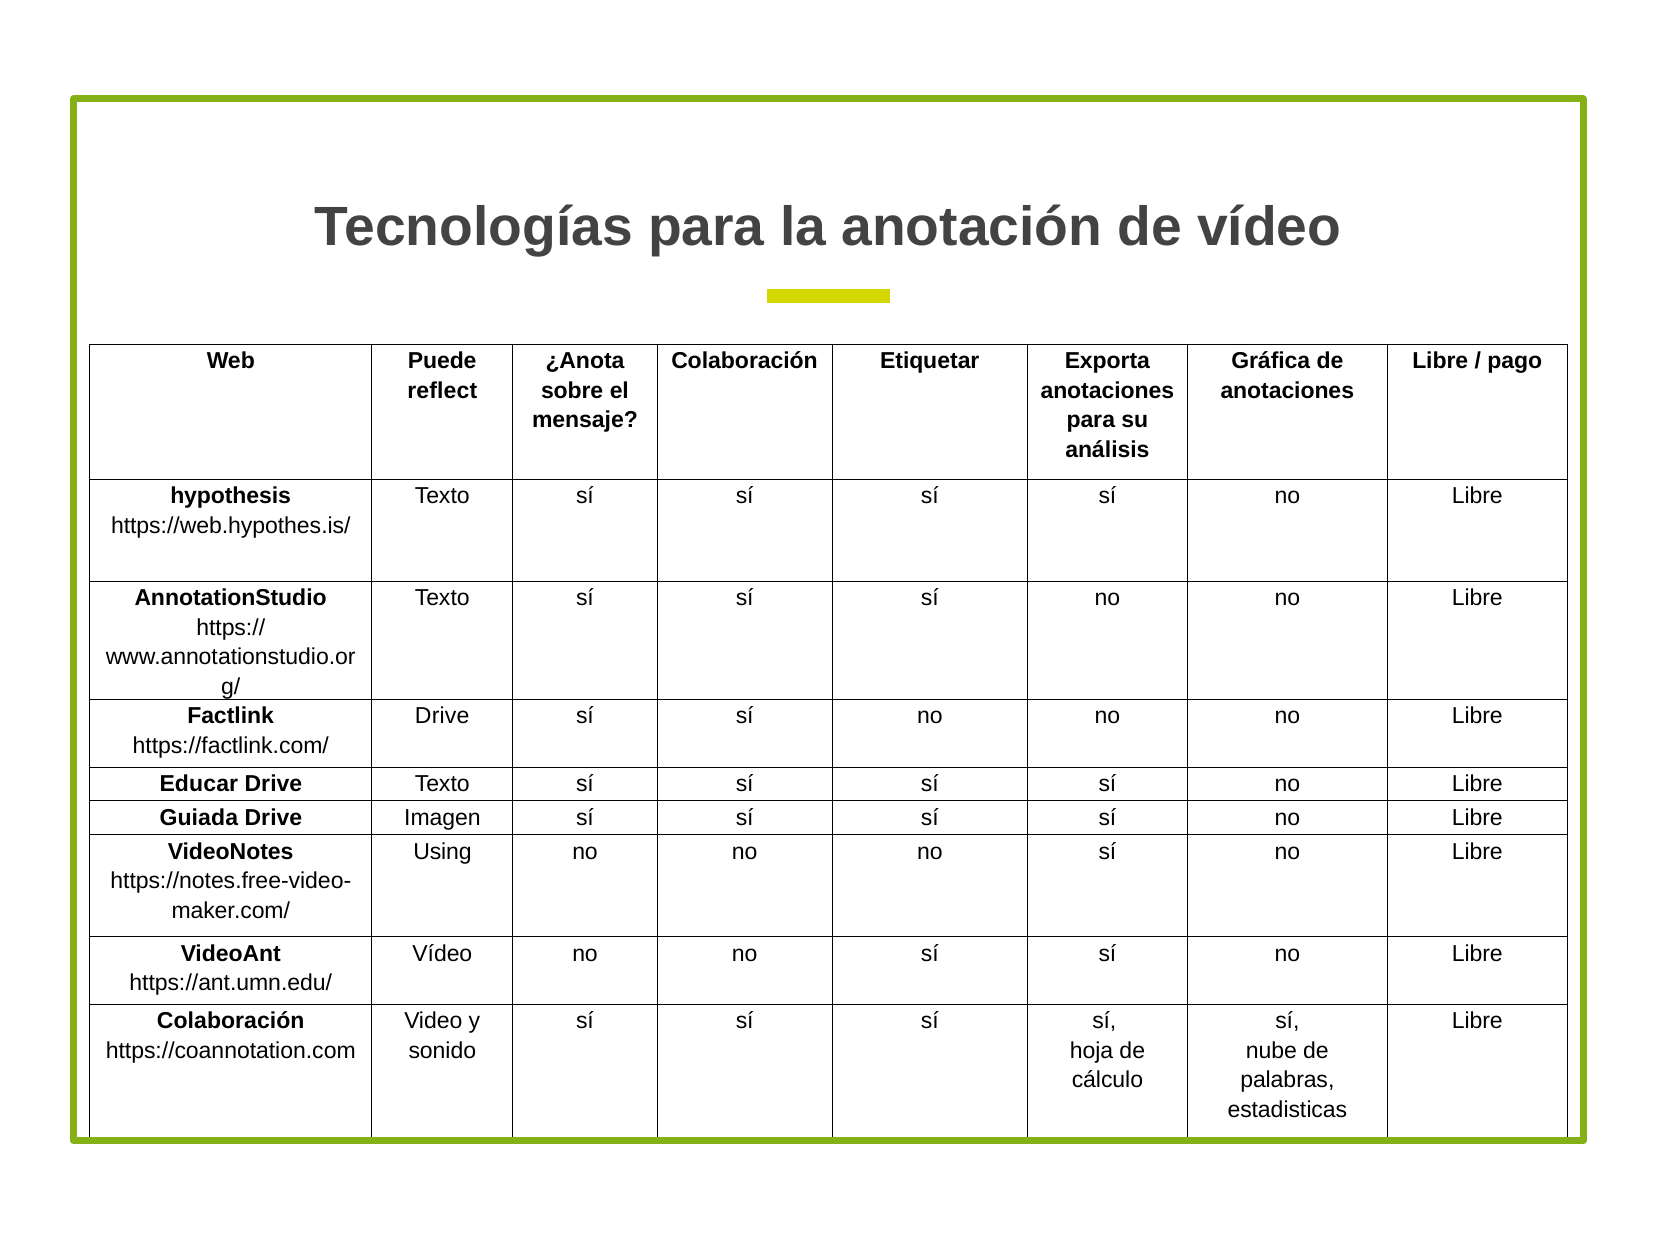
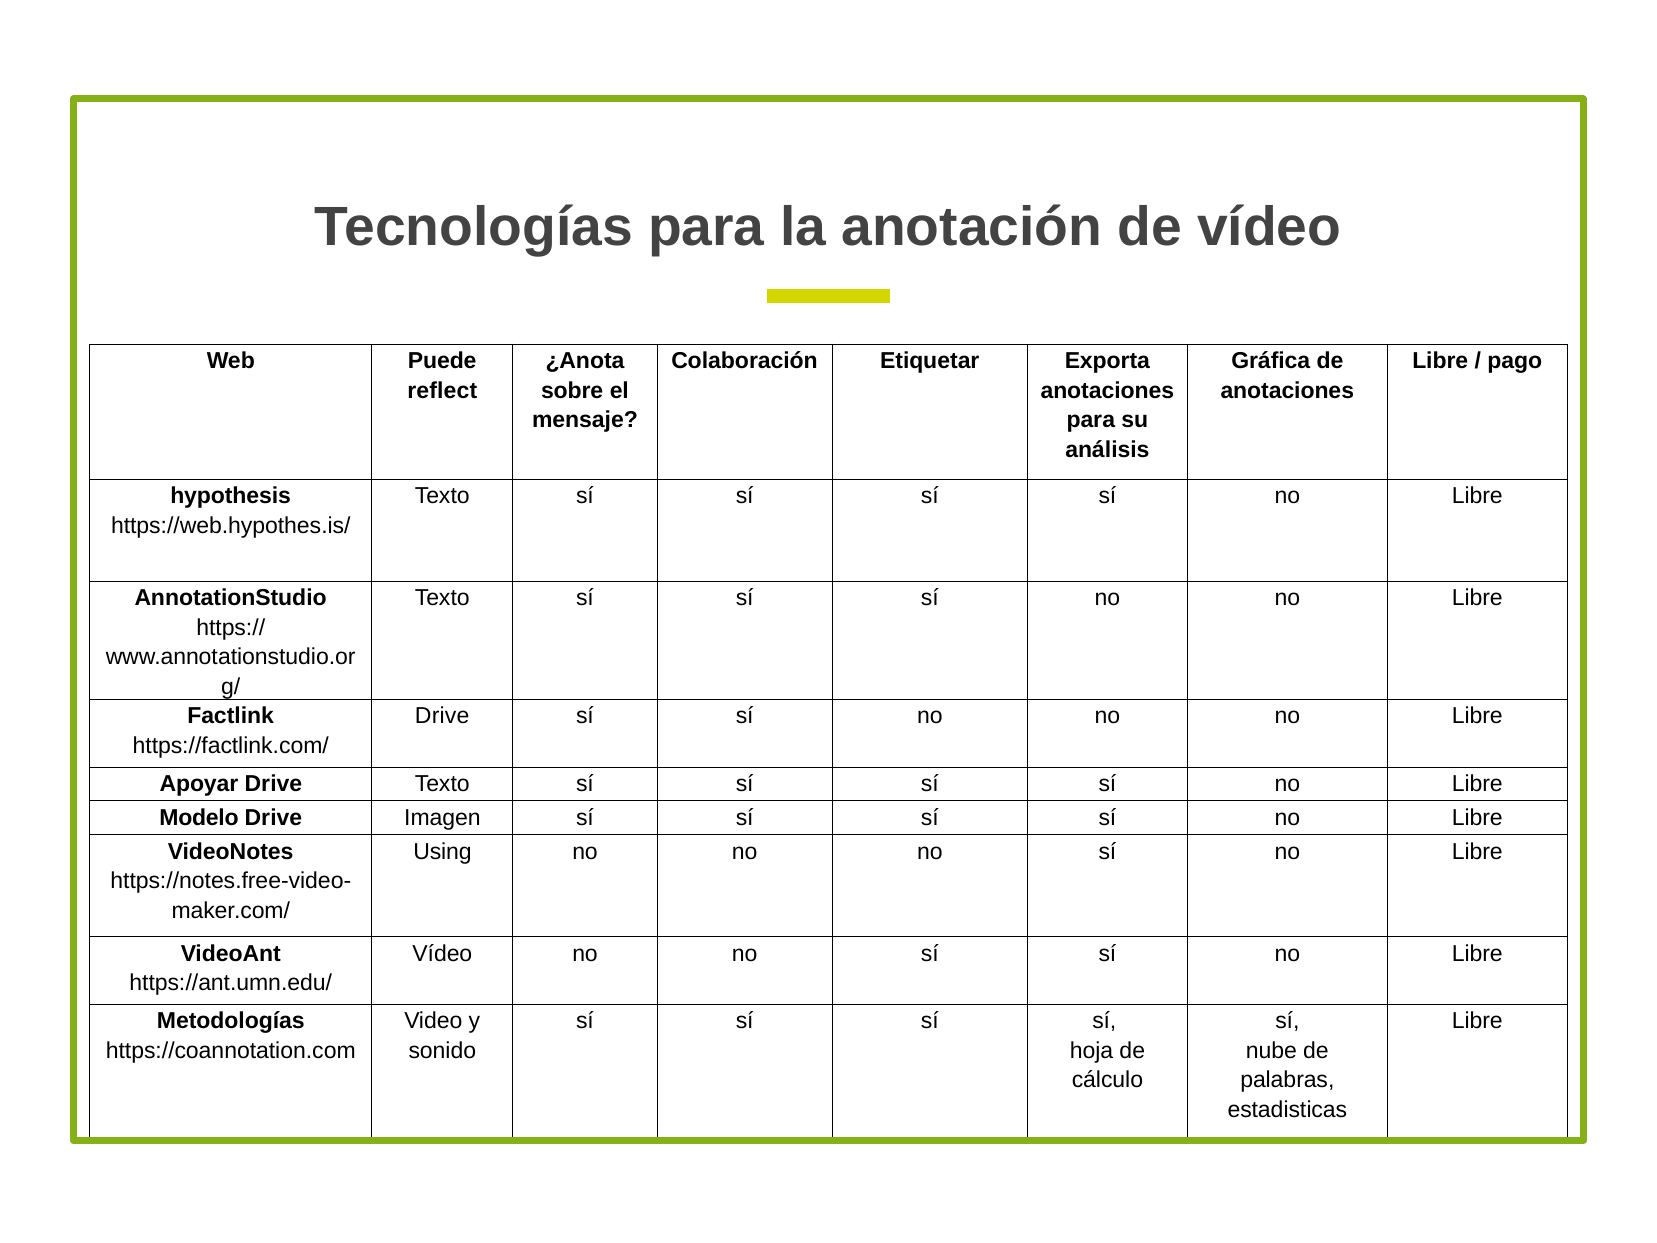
Educar: Educar -> Apoyar
Guiada: Guiada -> Modelo
Colaboración at (231, 1021): Colaboración -> Metodologías
